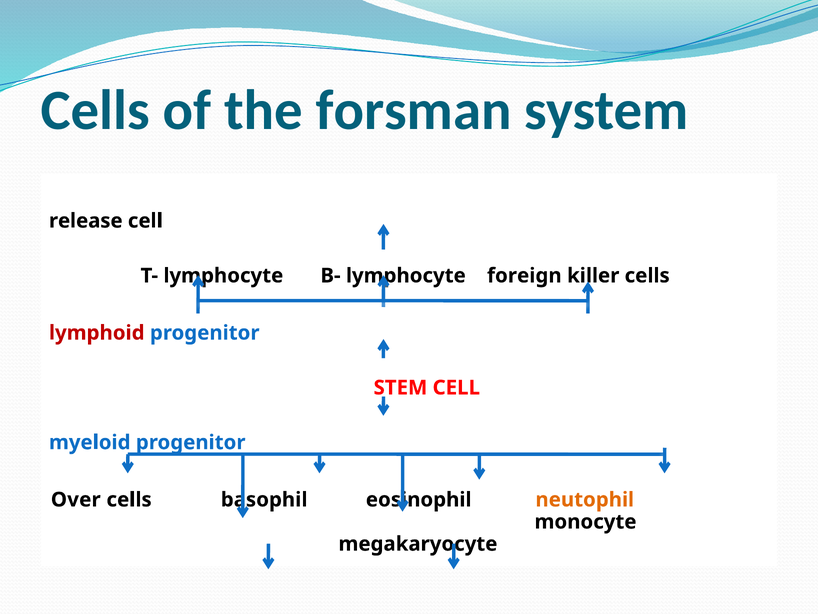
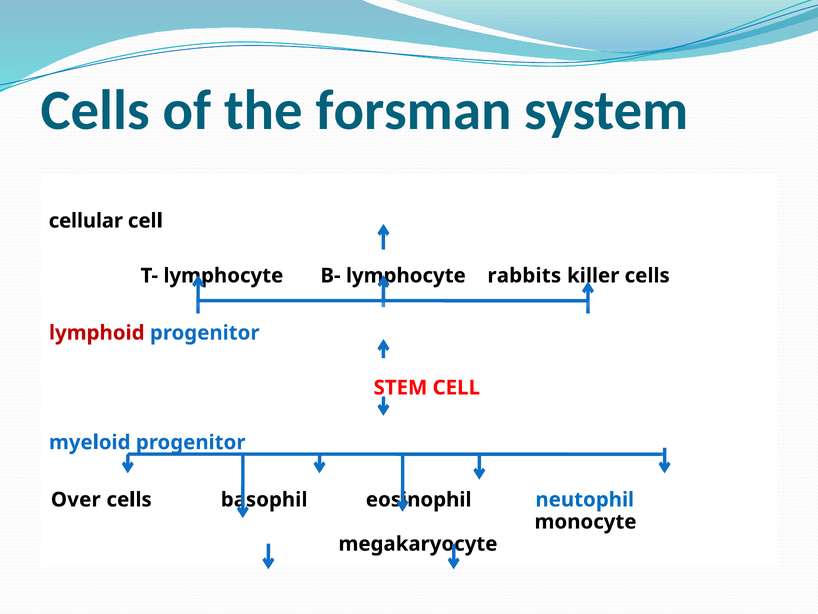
release: release -> cellular
foreign: foreign -> rabbits
neutophil colour: orange -> blue
